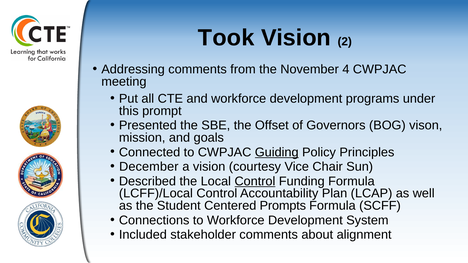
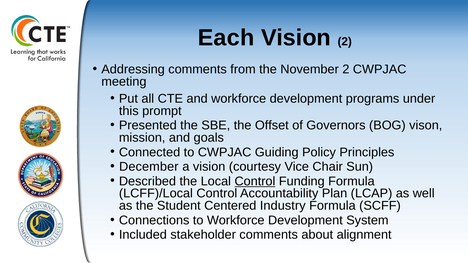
Took: Took -> Each
November 4: 4 -> 2
Guiding underline: present -> none
Prompts: Prompts -> Industry
